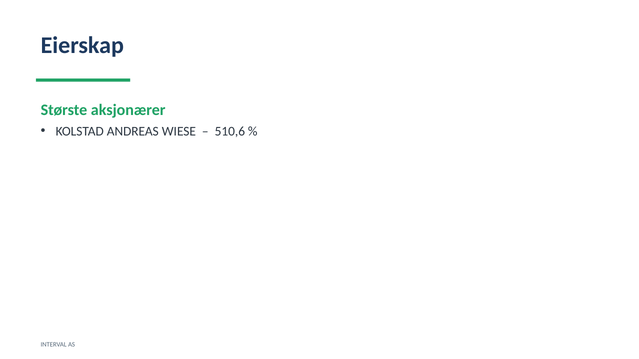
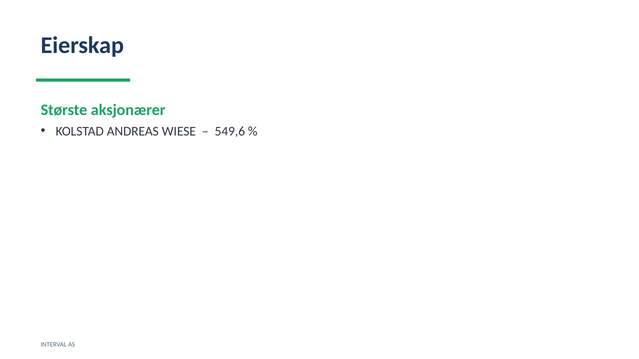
510,6: 510,6 -> 549,6
